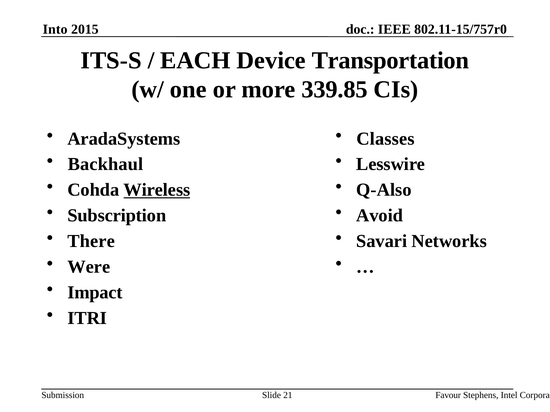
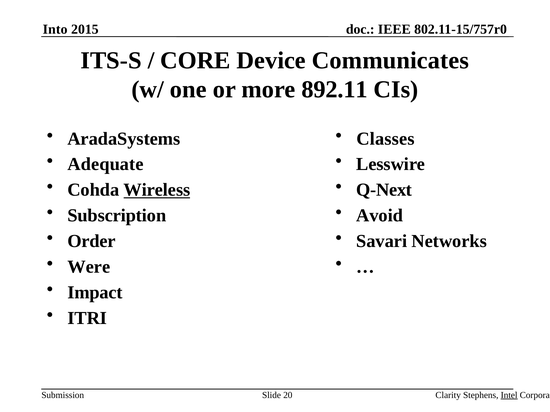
EACH: EACH -> CORE
Transportation: Transportation -> Communicates
339.85: 339.85 -> 892.11
Backhaul: Backhaul -> Adequate
Q-Also: Q-Also -> Q-Next
There: There -> Order
21: 21 -> 20
Favour: Favour -> Clarity
Intel underline: none -> present
